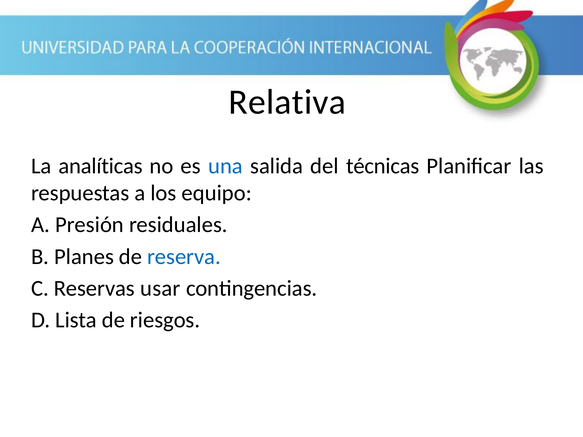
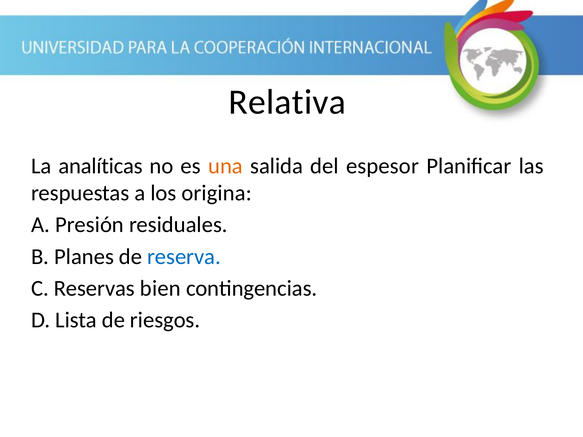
una colour: blue -> orange
técnicas: técnicas -> espesor
equipo: equipo -> origina
usar: usar -> bien
